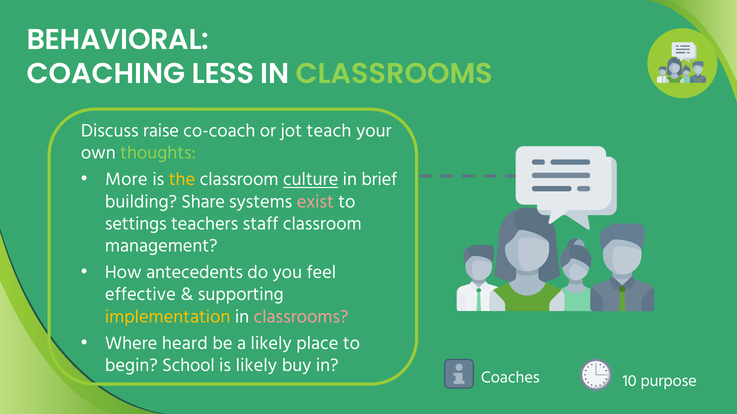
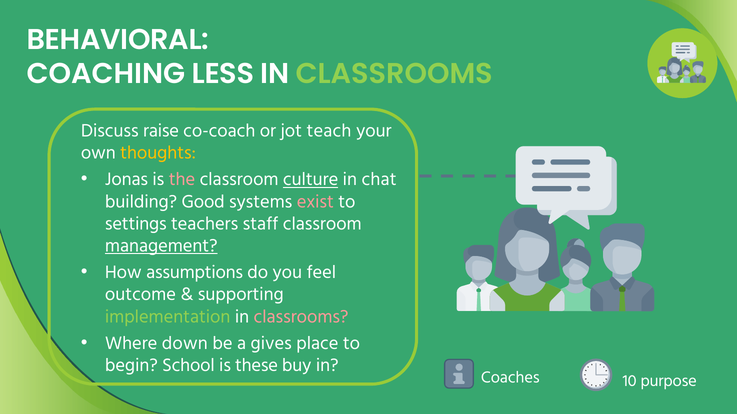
thoughts colour: light green -> yellow
More: More -> Jonas
the colour: yellow -> pink
brief: brief -> chat
Share: Share -> Good
management underline: none -> present
antecedents: antecedents -> assumptions
effective: effective -> outcome
implementation colour: yellow -> light green
heard: heard -> down
a likely: likely -> gives
is likely: likely -> these
